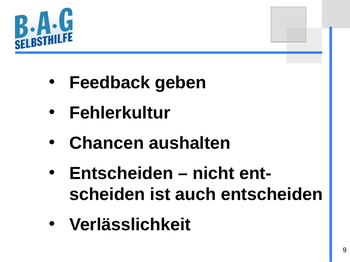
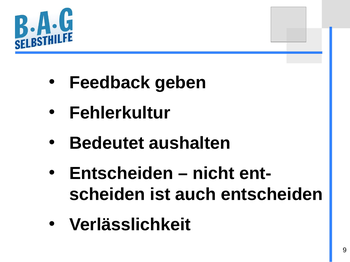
Chancen: Chancen -> Bedeutet
